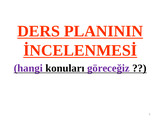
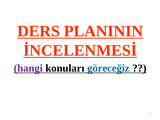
göreceğiz colour: purple -> blue
